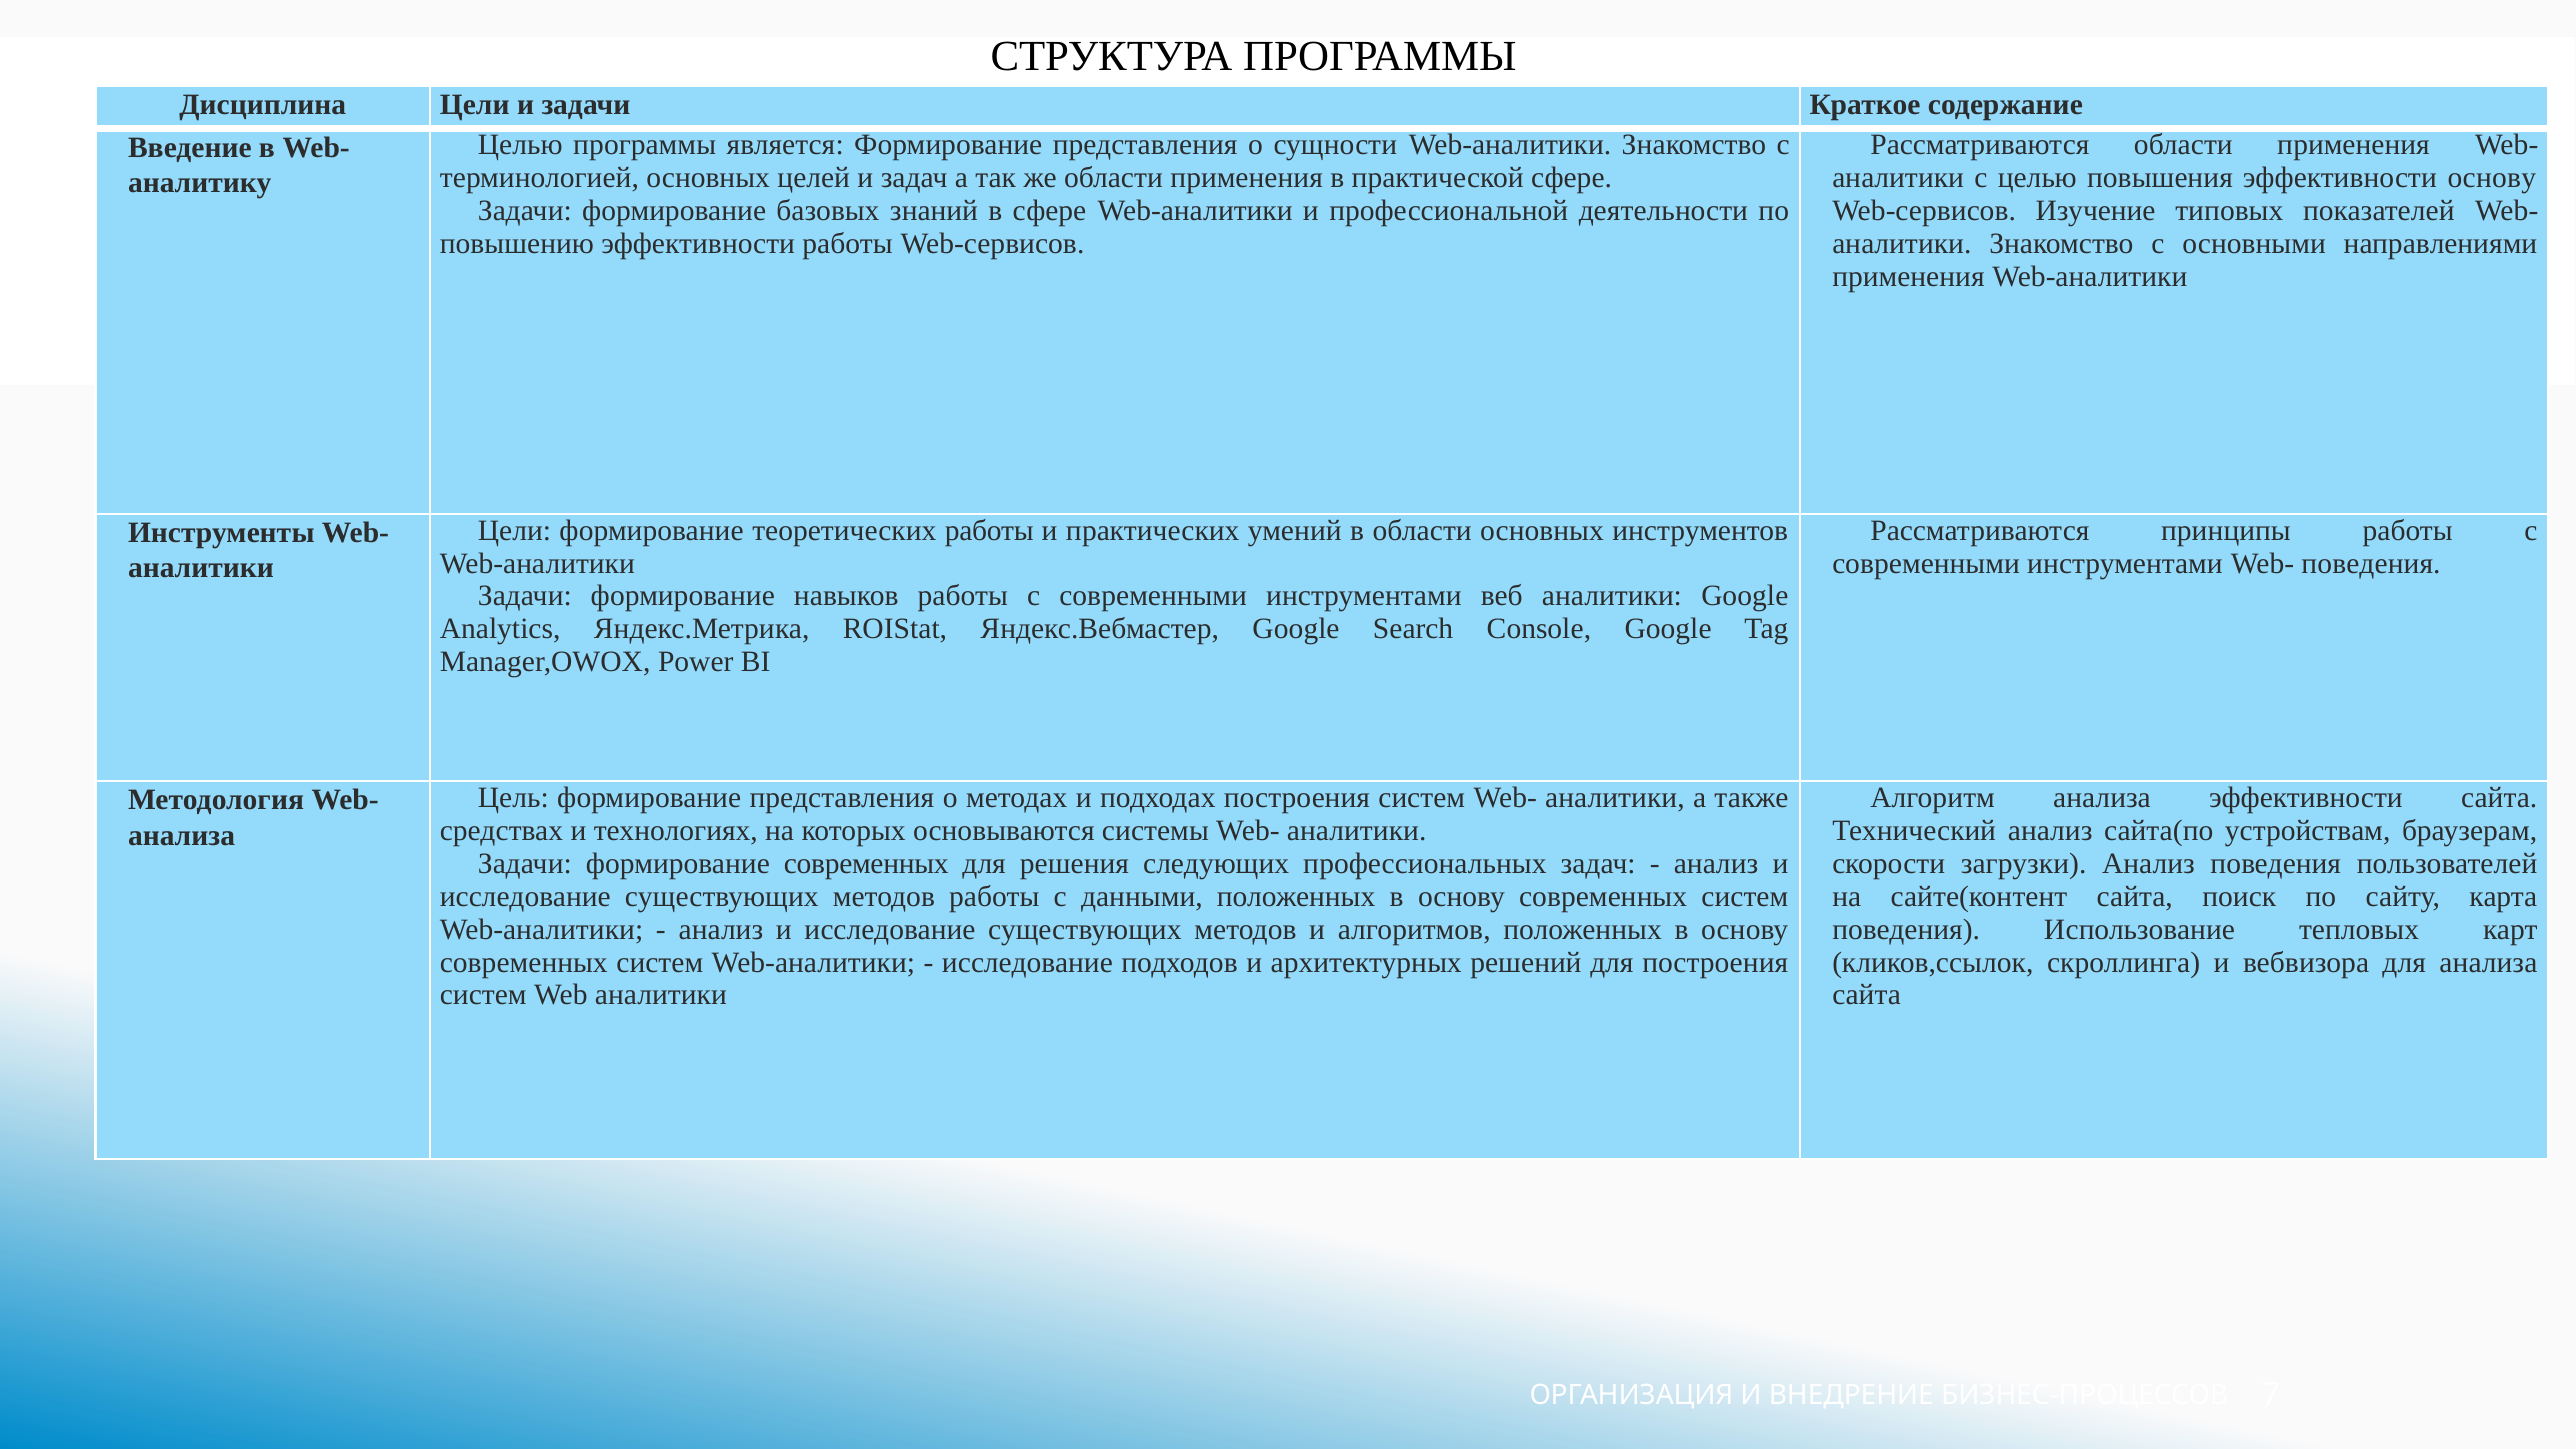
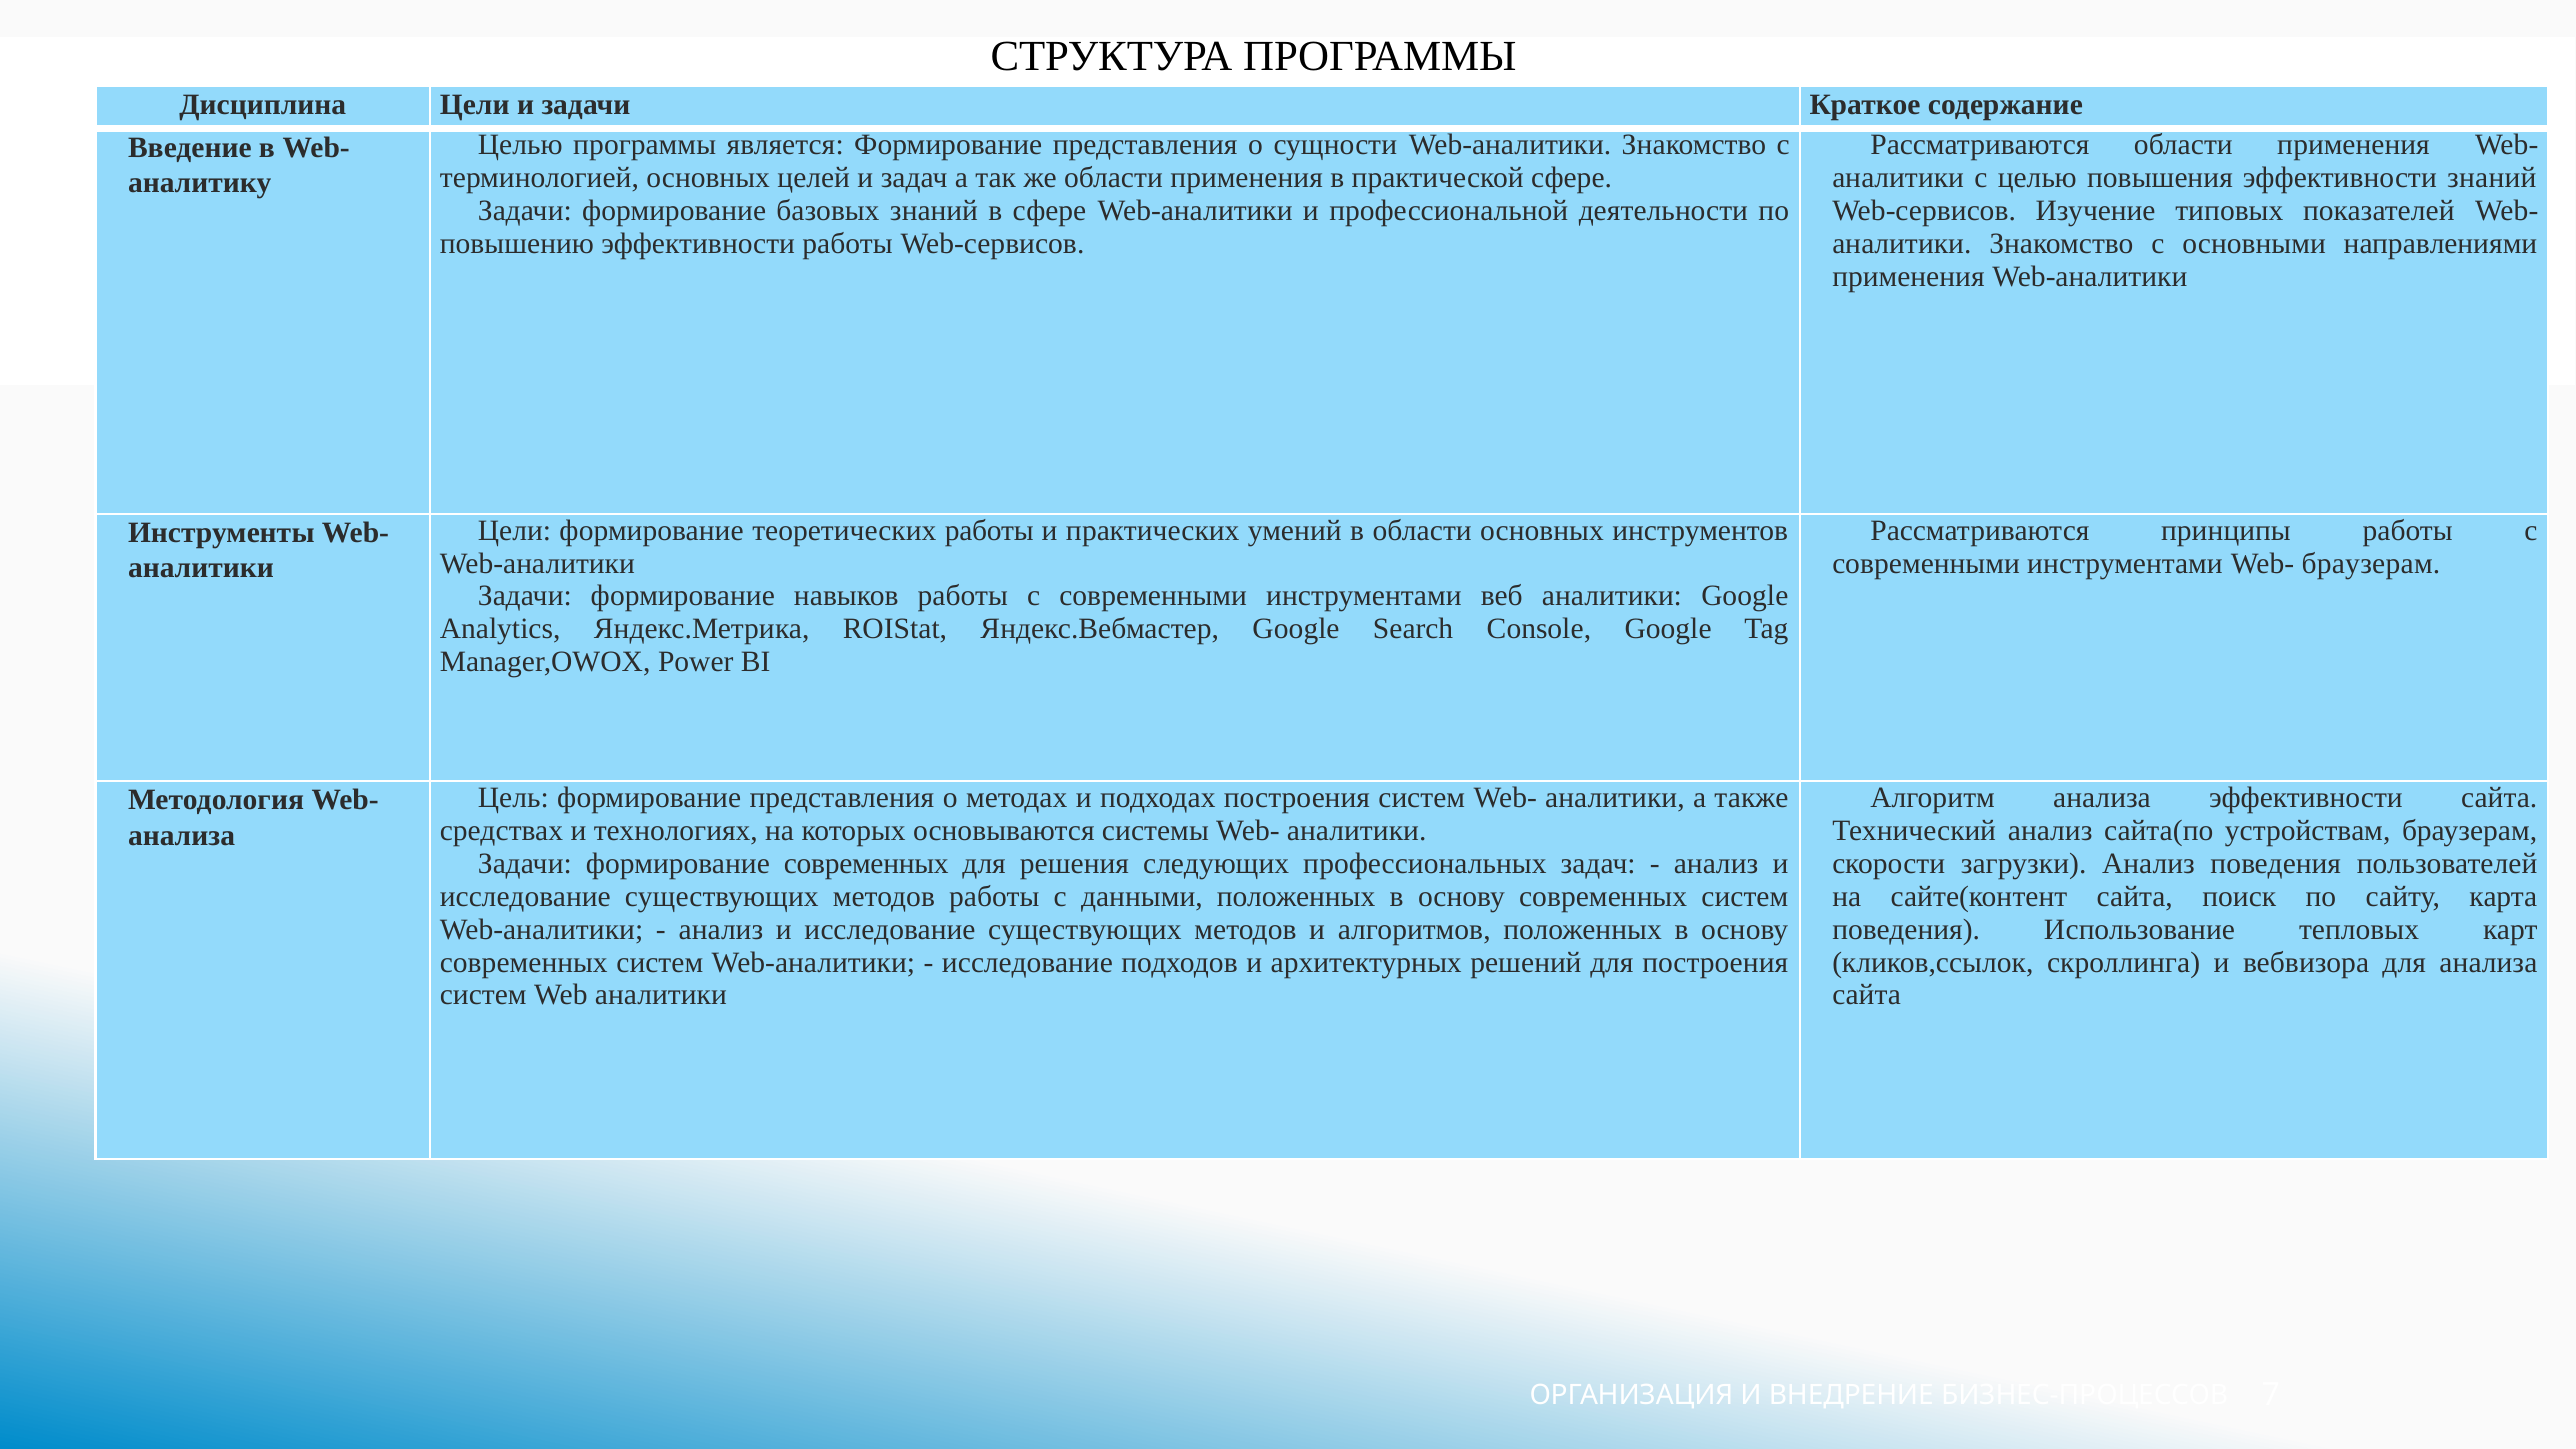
эффективности основу: основу -> знаний
Web- поведения: поведения -> браузерам
